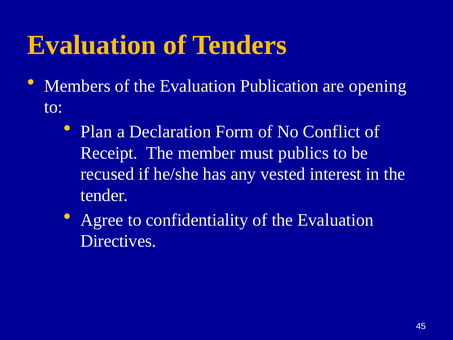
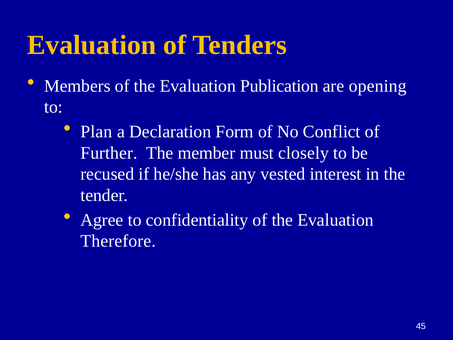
Receipt: Receipt -> Further
publics: publics -> closely
Directives: Directives -> Therefore
